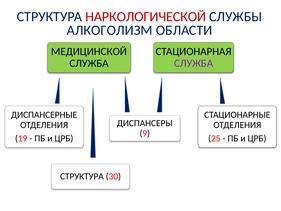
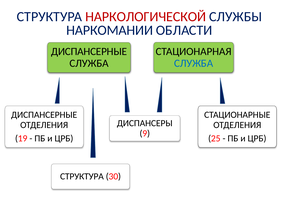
АЛКОГОЛИЗМ: АЛКОГОЛИЗМ -> НАРКОМАНИИ
МЕДИЦИНСКОЙ at (89, 51): МЕДИЦИНСКОЙ -> ДИСПАНСЕРНЫЕ
СЛУЖБА at (194, 63) colour: purple -> blue
